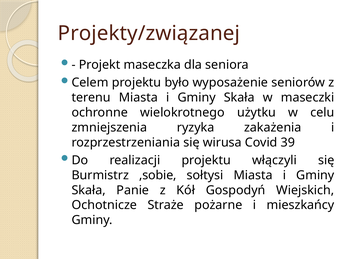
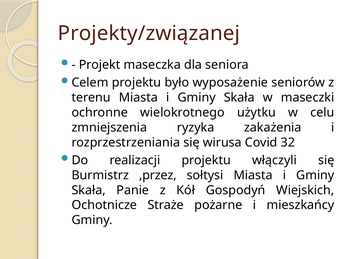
39: 39 -> 32
,sobie: ,sobie -> ,przez
